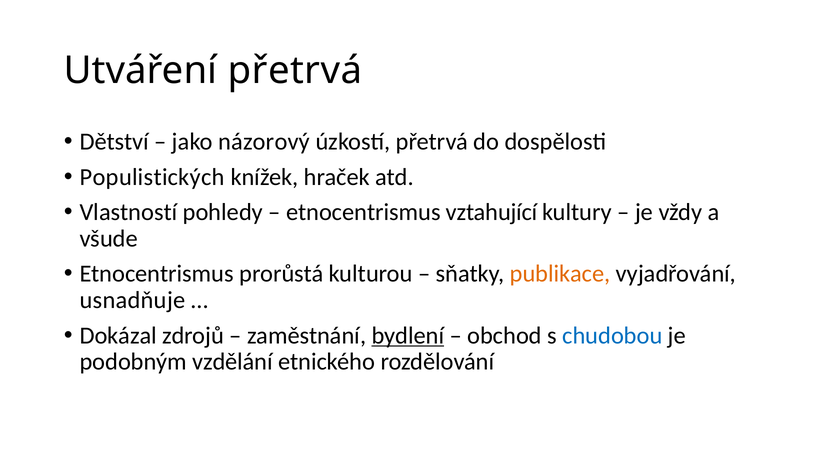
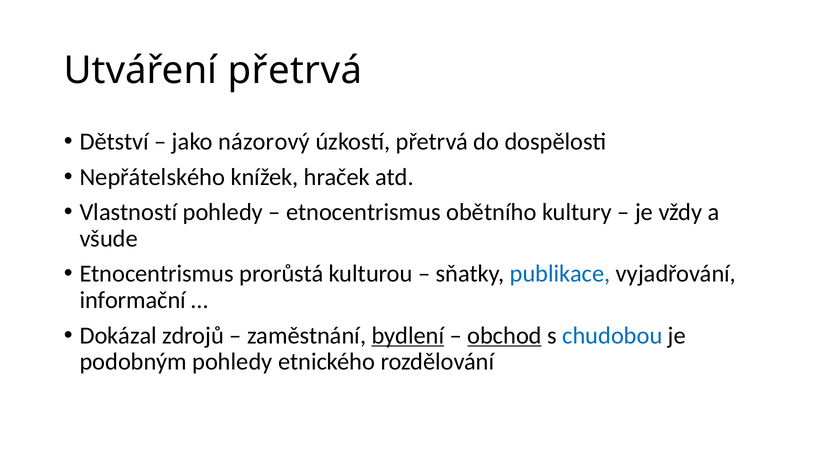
Populistických: Populistických -> Nepřátelského
vztahující: vztahující -> obětního
publikace colour: orange -> blue
usnadňuje: usnadňuje -> informační
obchod underline: none -> present
podobným vzdělání: vzdělání -> pohledy
